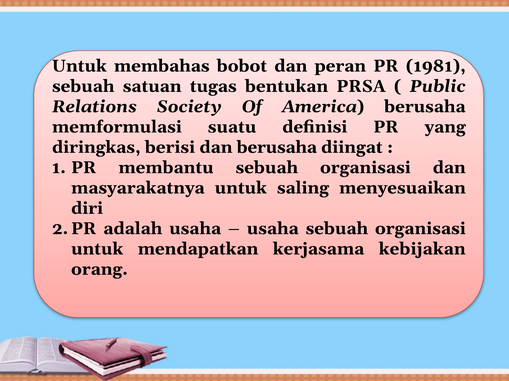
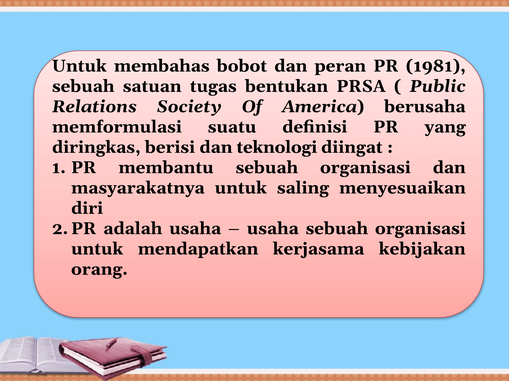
dan berusaha: berusaha -> teknologi
